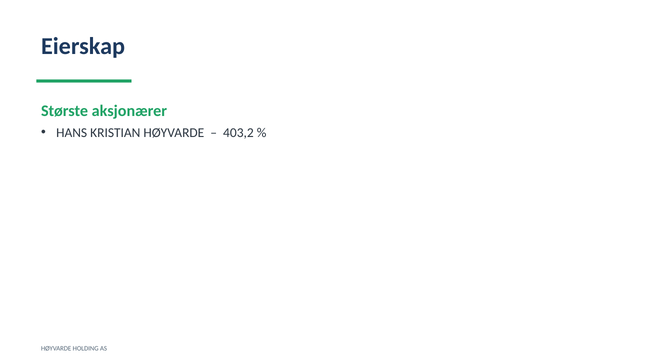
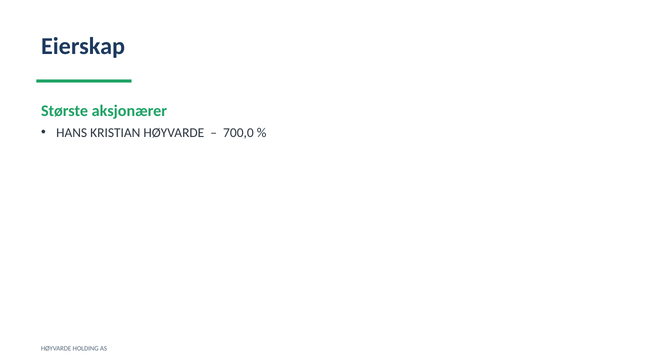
403,2: 403,2 -> 700,0
